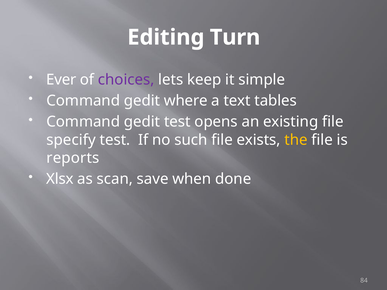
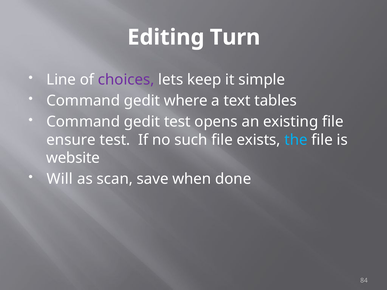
Ever: Ever -> Line
specify: specify -> ensure
the colour: yellow -> light blue
reports: reports -> website
Xlsx: Xlsx -> Will
